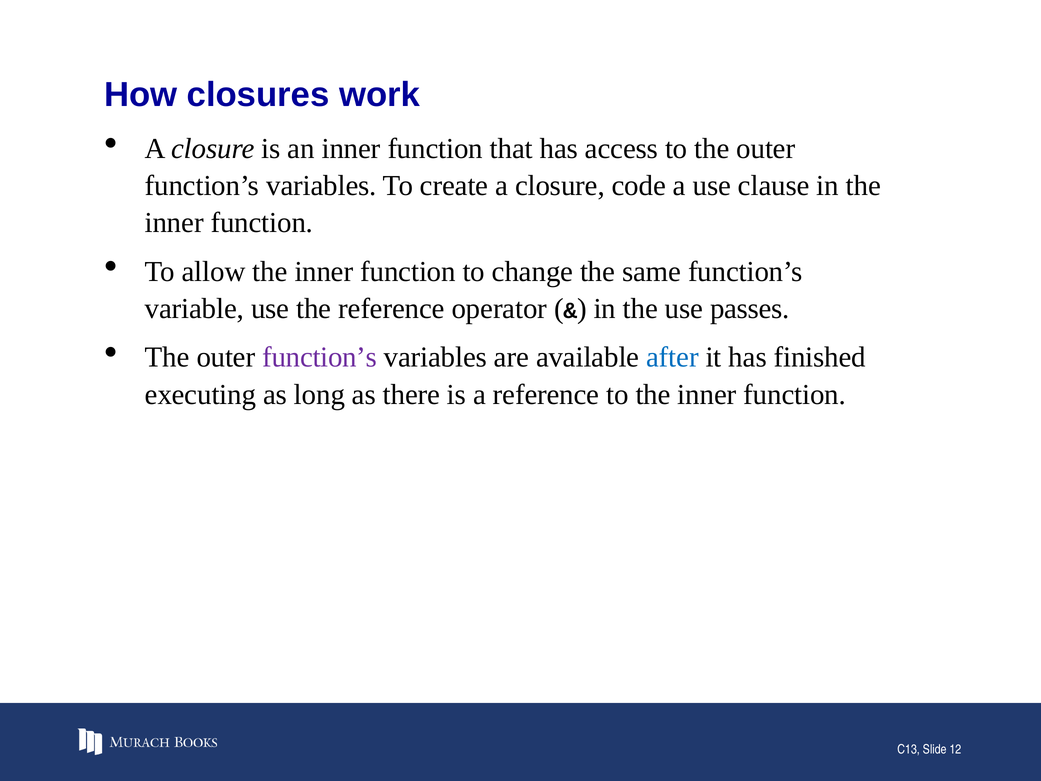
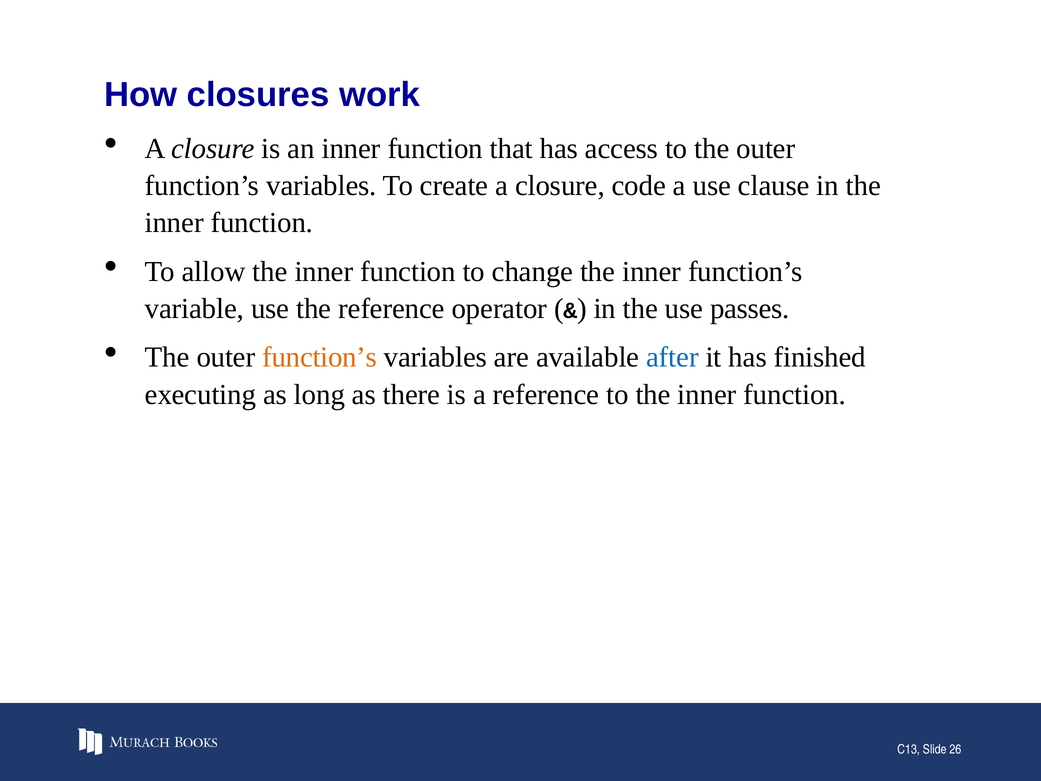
change the same: same -> inner
function’s at (320, 357) colour: purple -> orange
12: 12 -> 26
